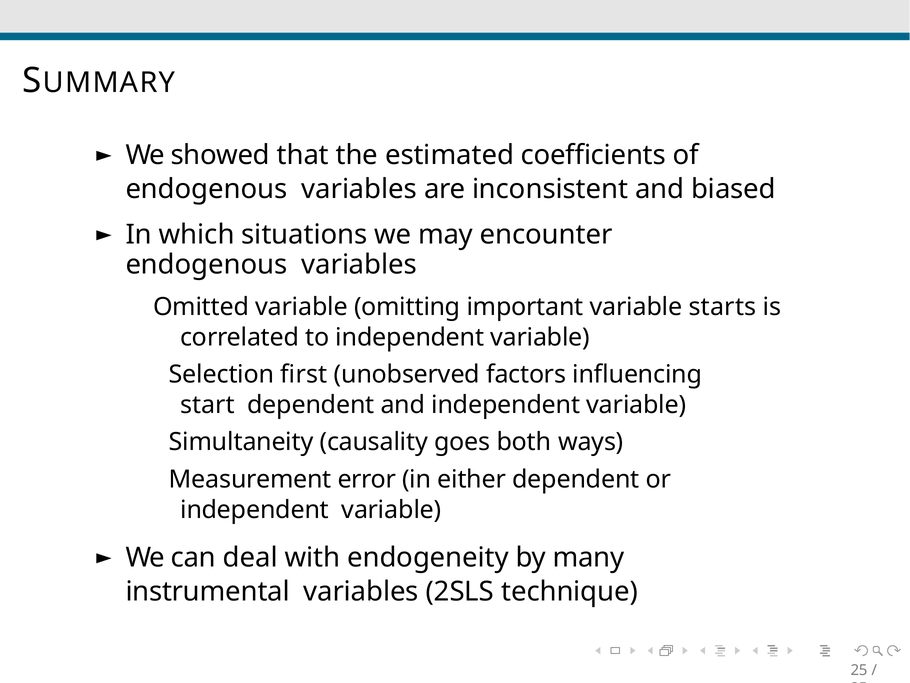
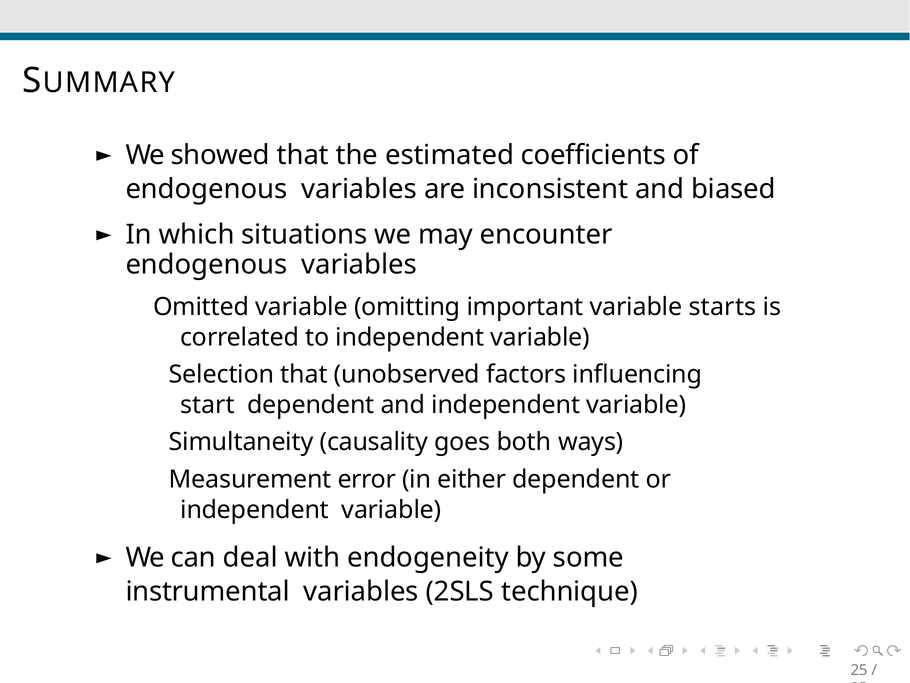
Selection first: first -> that
many: many -> some
